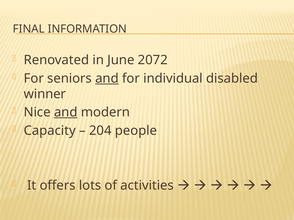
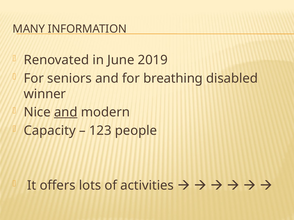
FINAL: FINAL -> MANY
2072: 2072 -> 2019
and at (107, 78) underline: present -> none
individual: individual -> breathing
204: 204 -> 123
